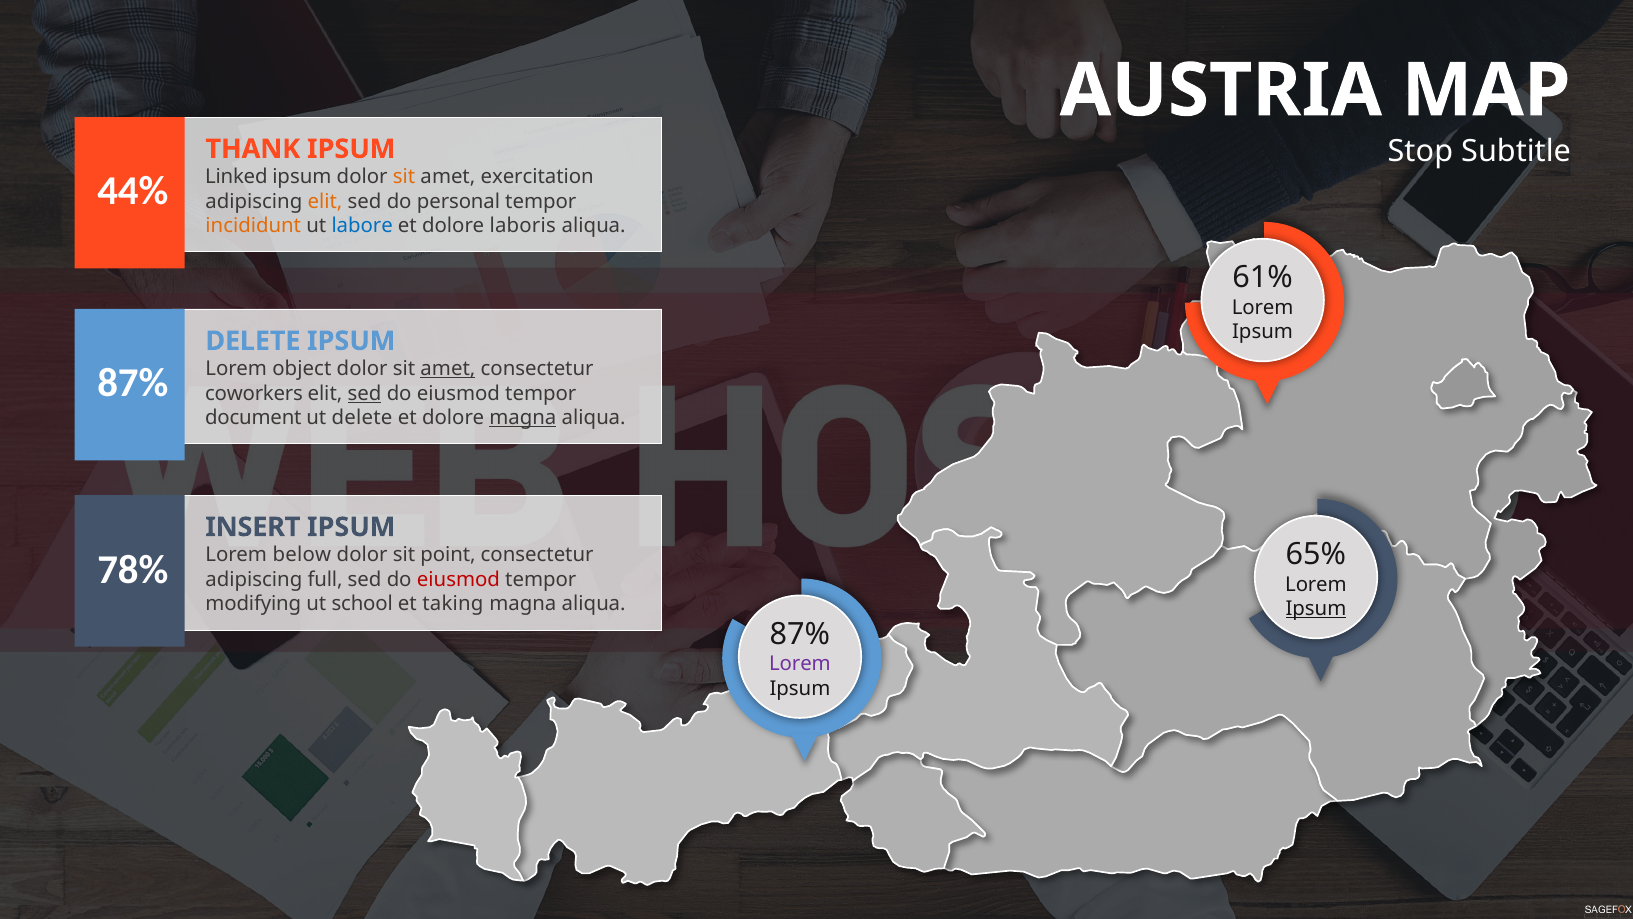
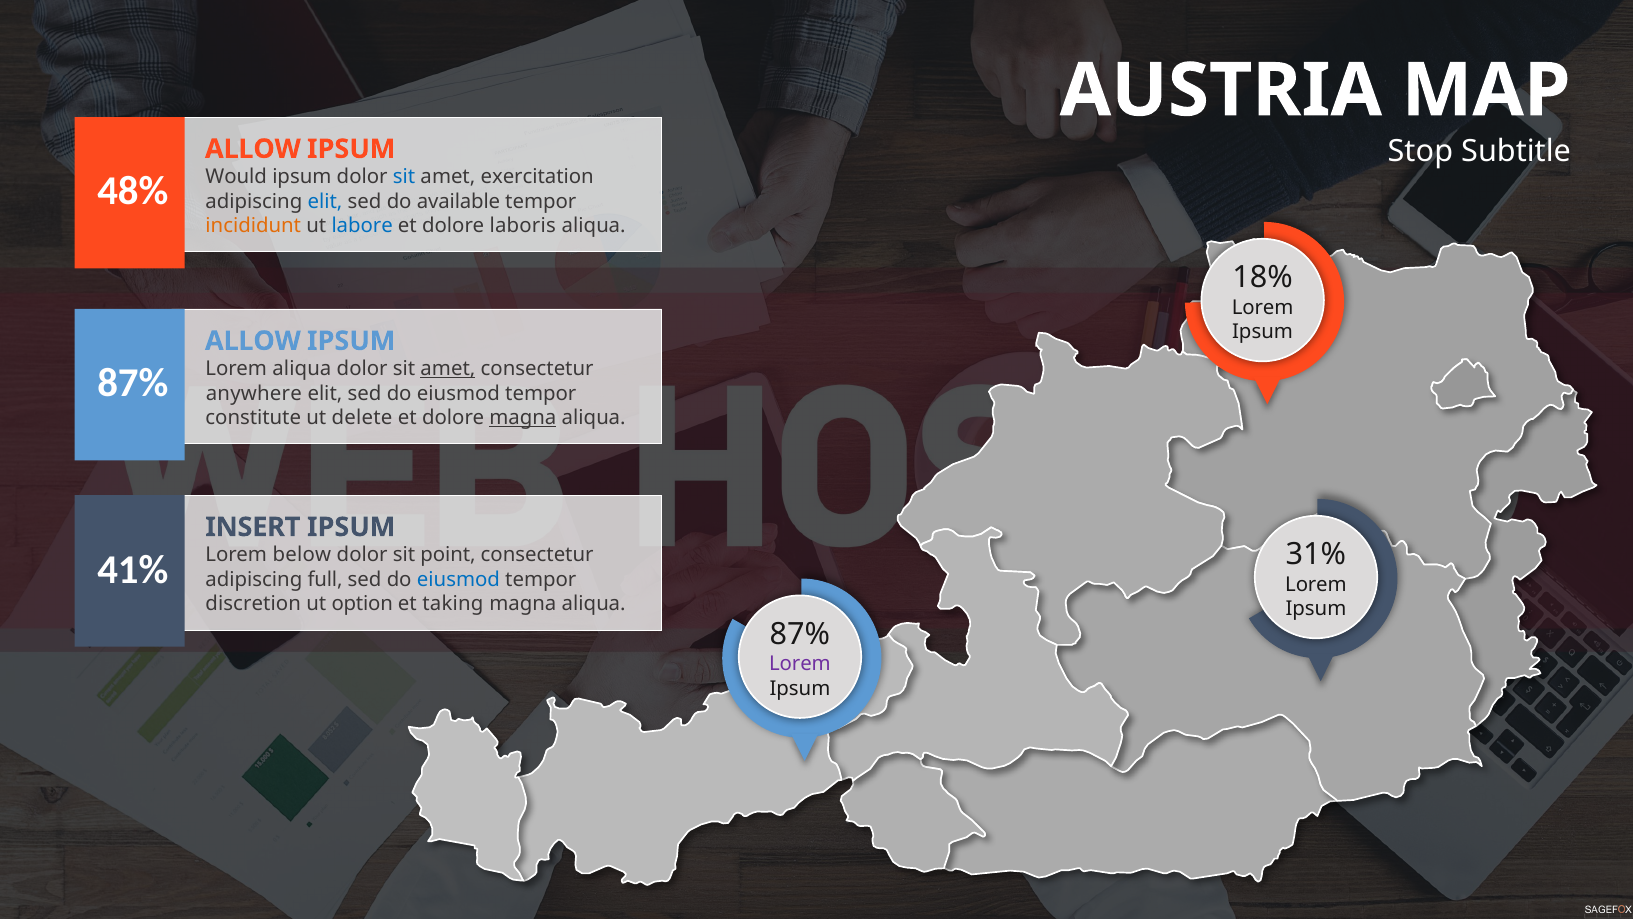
THANK at (253, 149): THANK -> ALLOW
Linked: Linked -> Would
sit at (404, 177) colour: orange -> blue
44%: 44% -> 48%
elit at (325, 201) colour: orange -> blue
personal: personal -> available
61%: 61% -> 18%
DELETE at (253, 341): DELETE -> ALLOW
Lorem object: object -> aliqua
coworkers: coworkers -> anywhere
sed at (365, 393) underline: present -> none
document: document -> constitute
65%: 65% -> 31%
78%: 78% -> 41%
eiusmod at (458, 579) colour: red -> blue
modifying: modifying -> discretion
school: school -> option
Ipsum at (1316, 609) underline: present -> none
